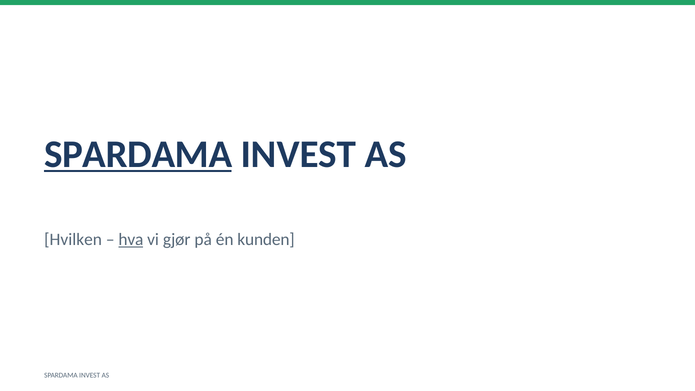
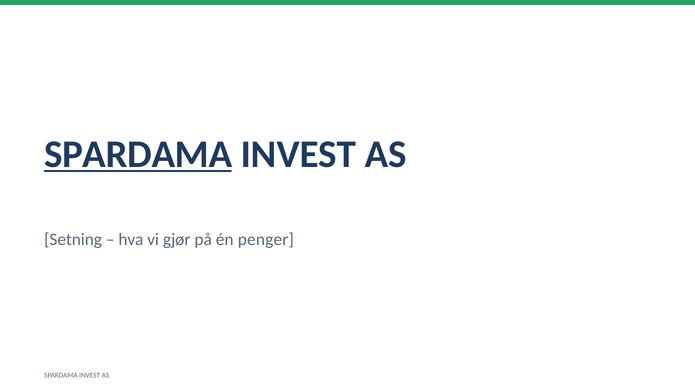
Hvilken: Hvilken -> Setning
hva underline: present -> none
kunden: kunden -> penger
